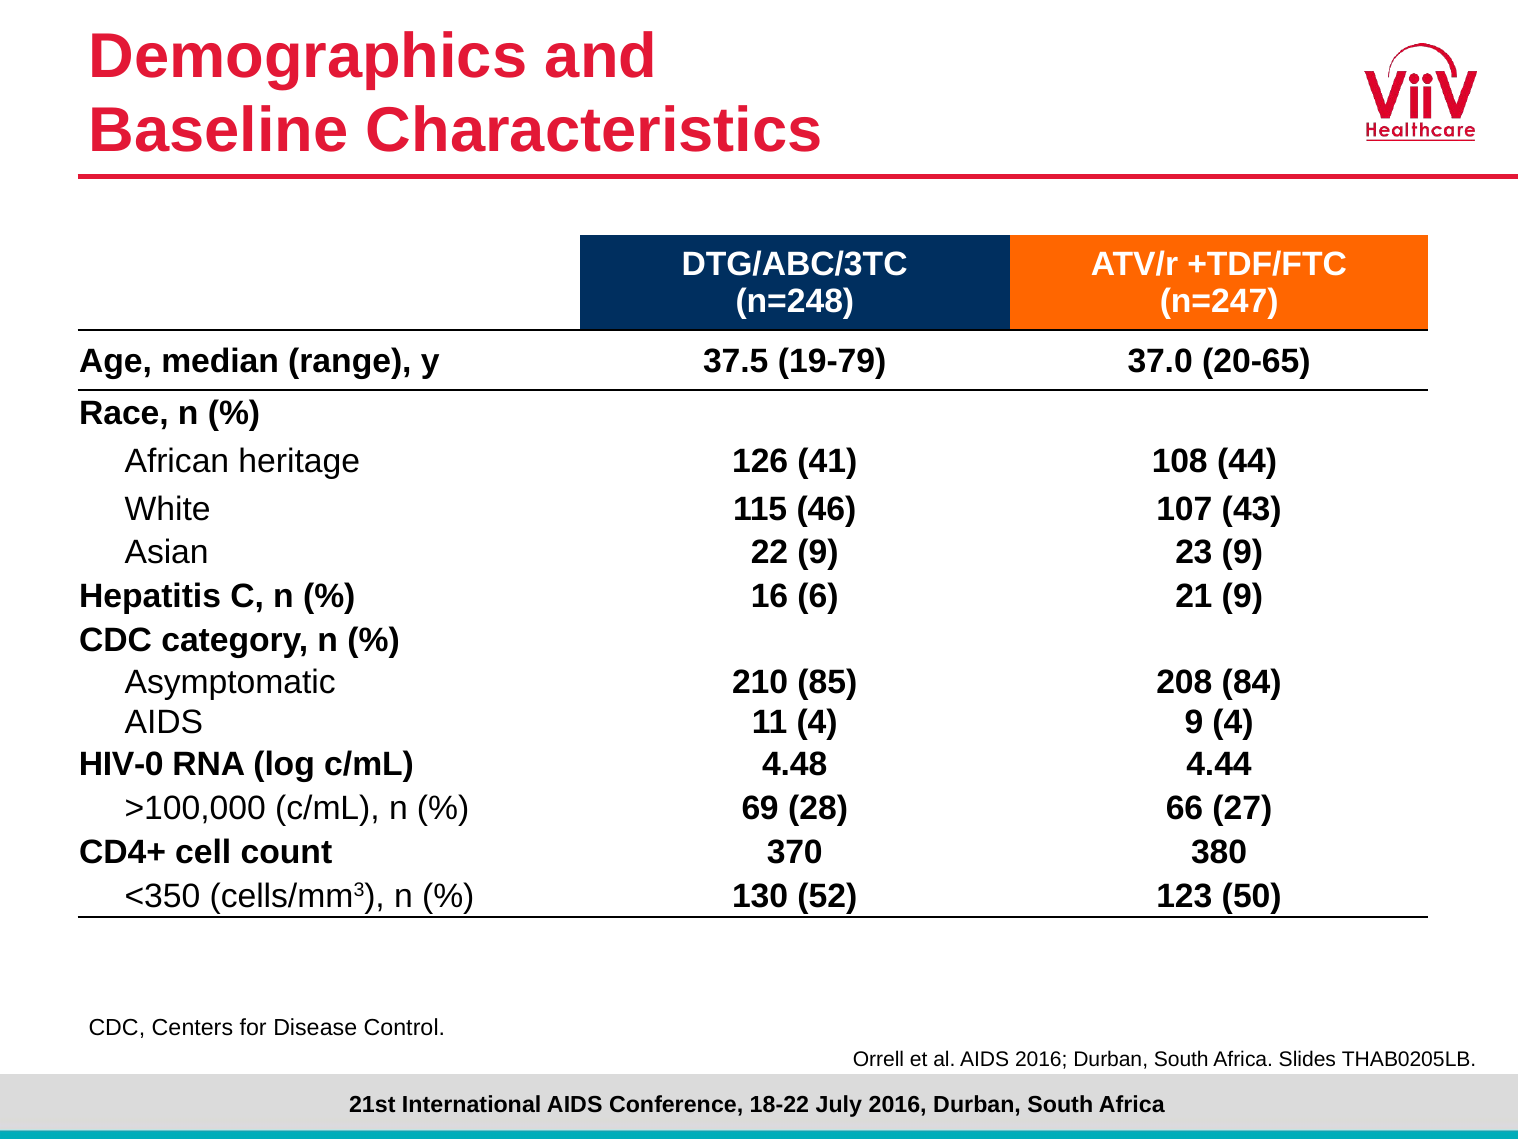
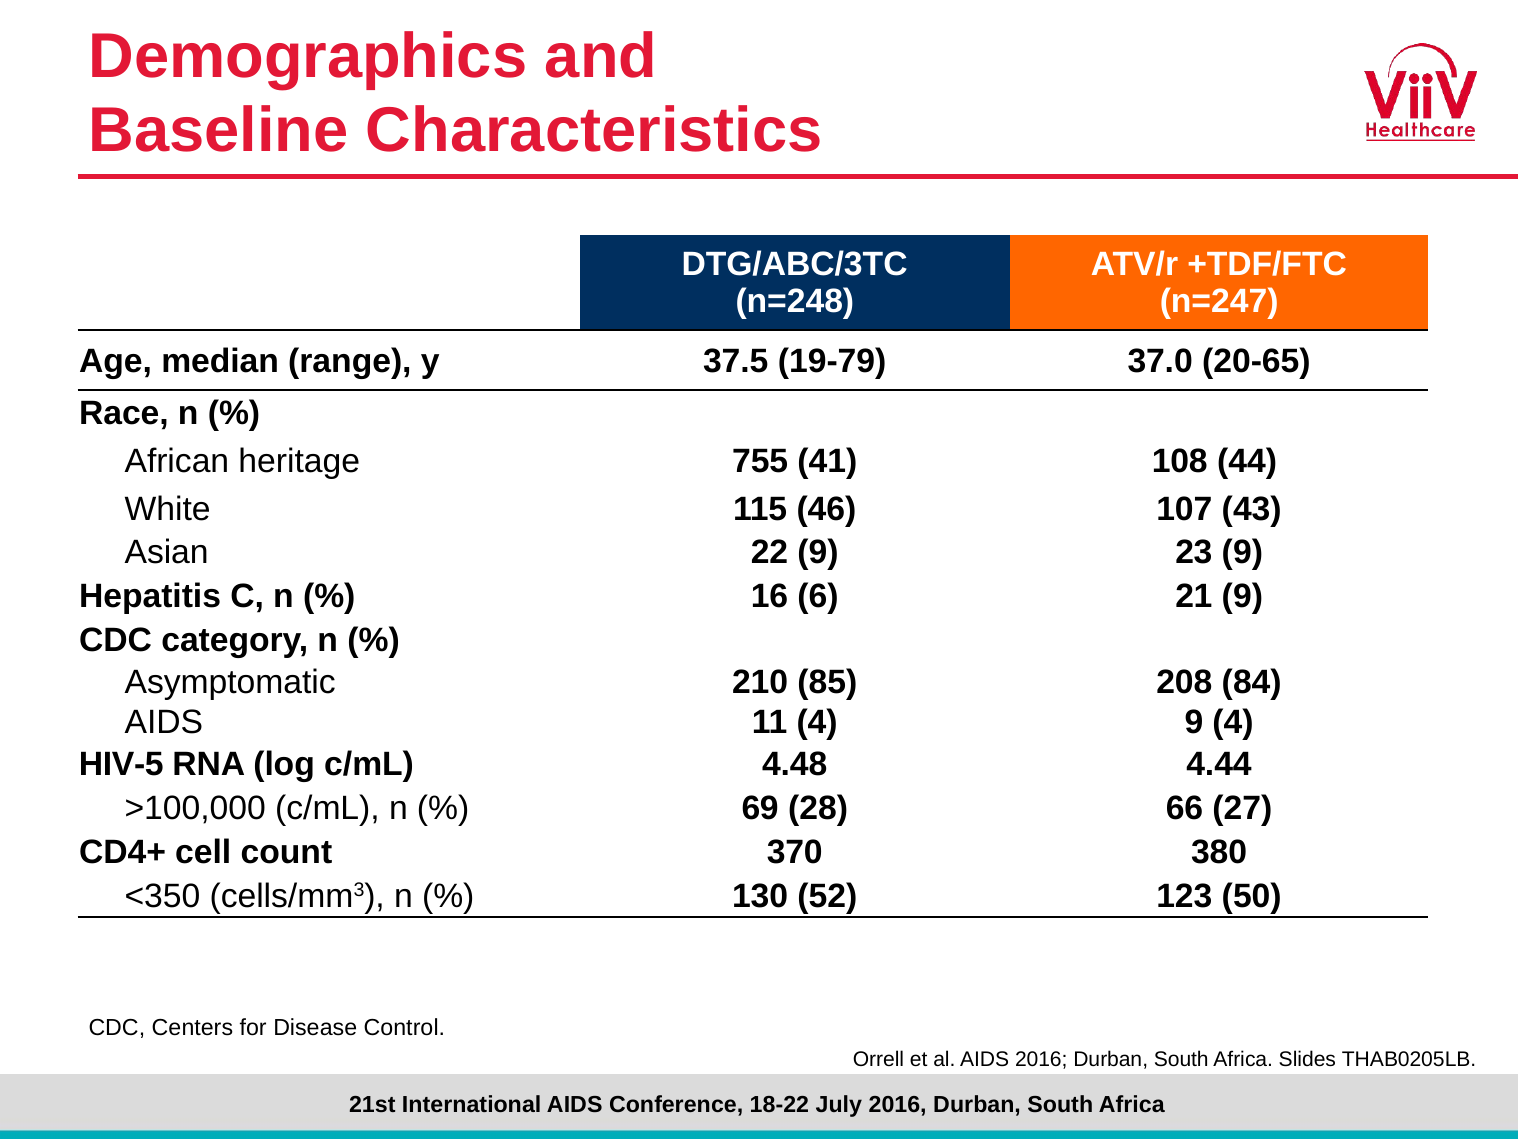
126: 126 -> 755
HIV-0: HIV-0 -> HIV-5
